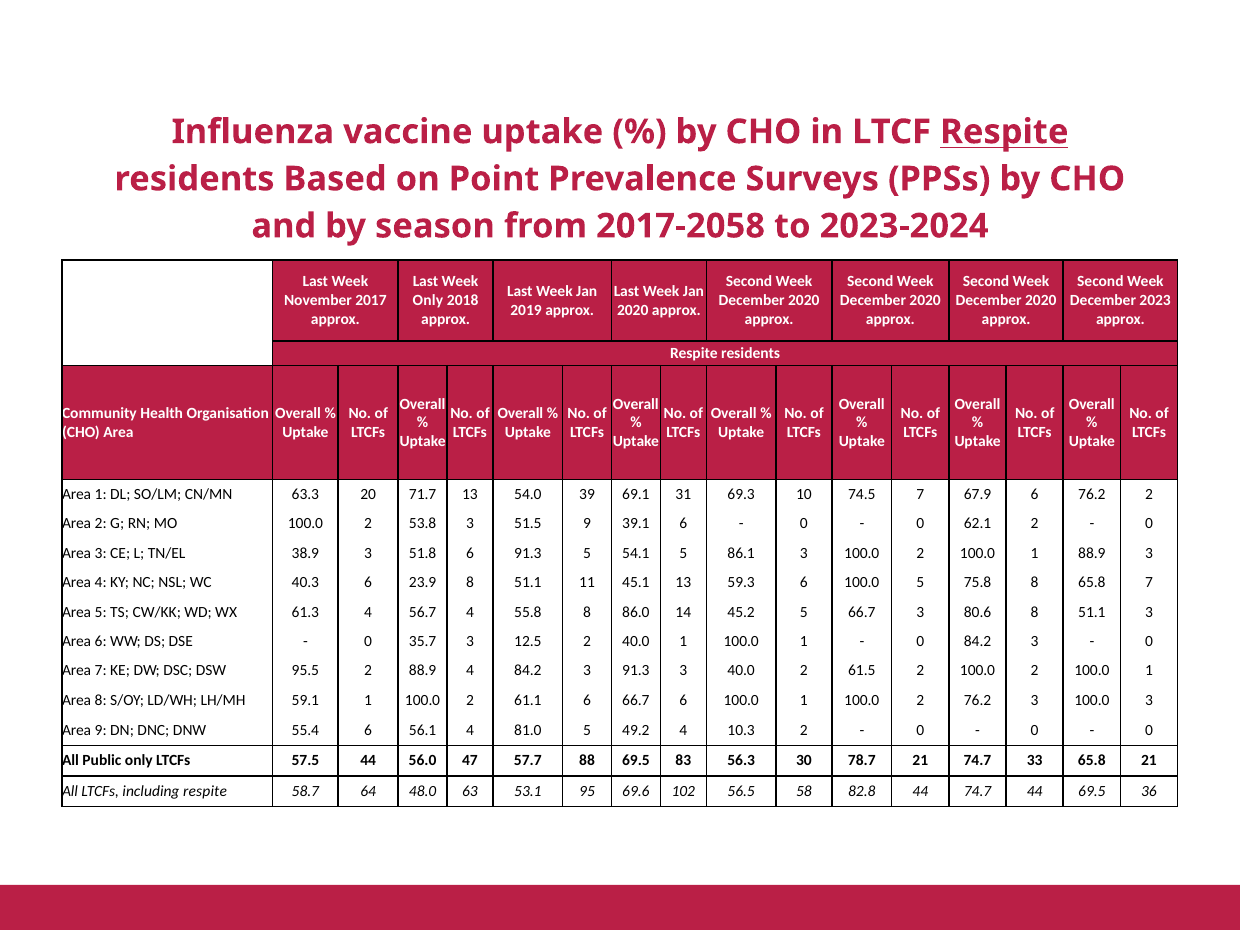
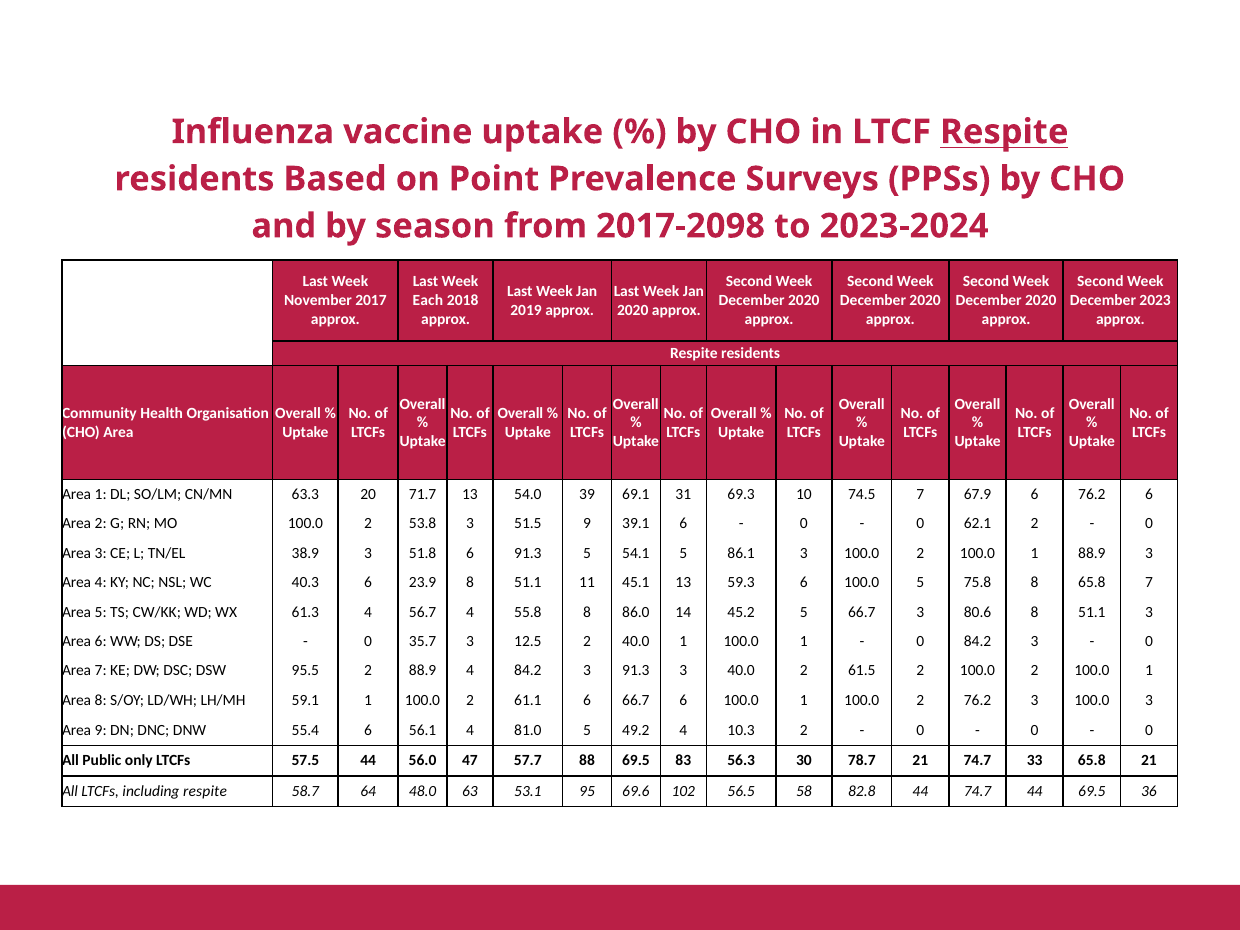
2017-2058: 2017-2058 -> 2017-2098
Only at (428, 301): Only -> Each
76.2 2: 2 -> 6
